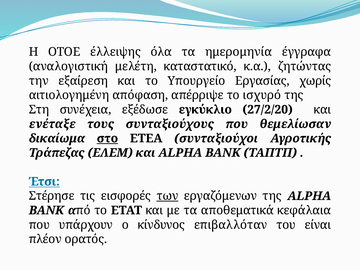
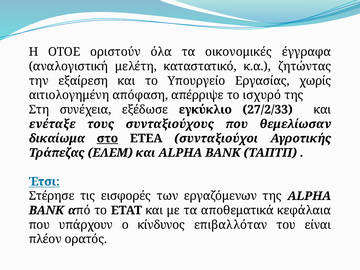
έλλειψης: έλλειψης -> οριστούν
ημερομηνία: ημερομηνία -> οικονομικές
27/2/20: 27/2/20 -> 27/2/33
των underline: present -> none
